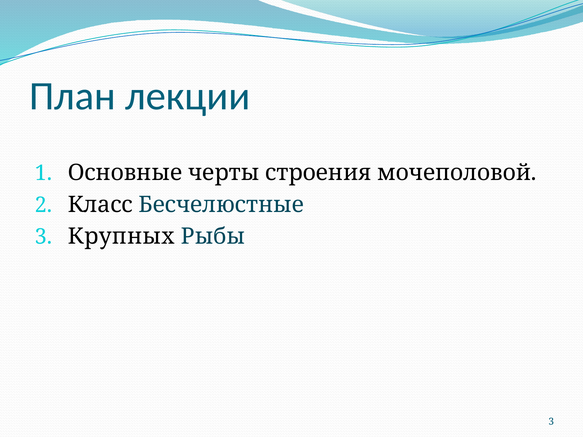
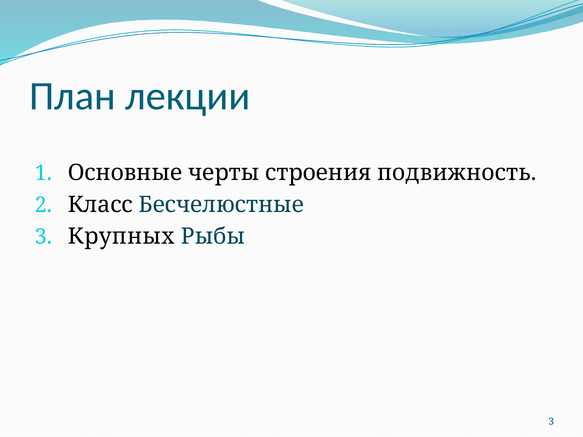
мочеполовой: мочеполовой -> подвижность
